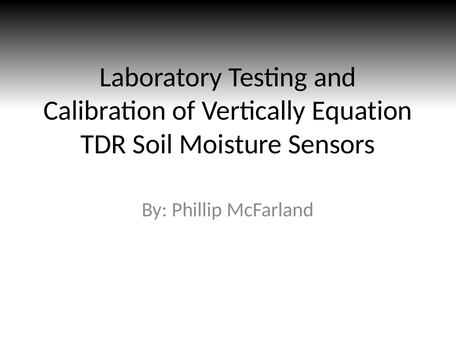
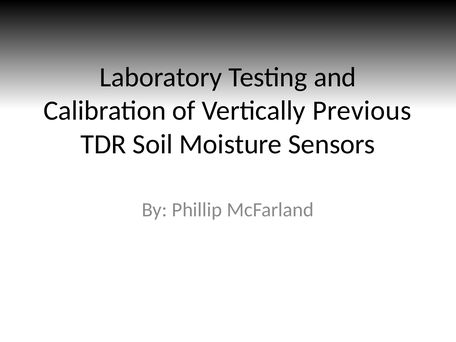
Equation: Equation -> Previous
